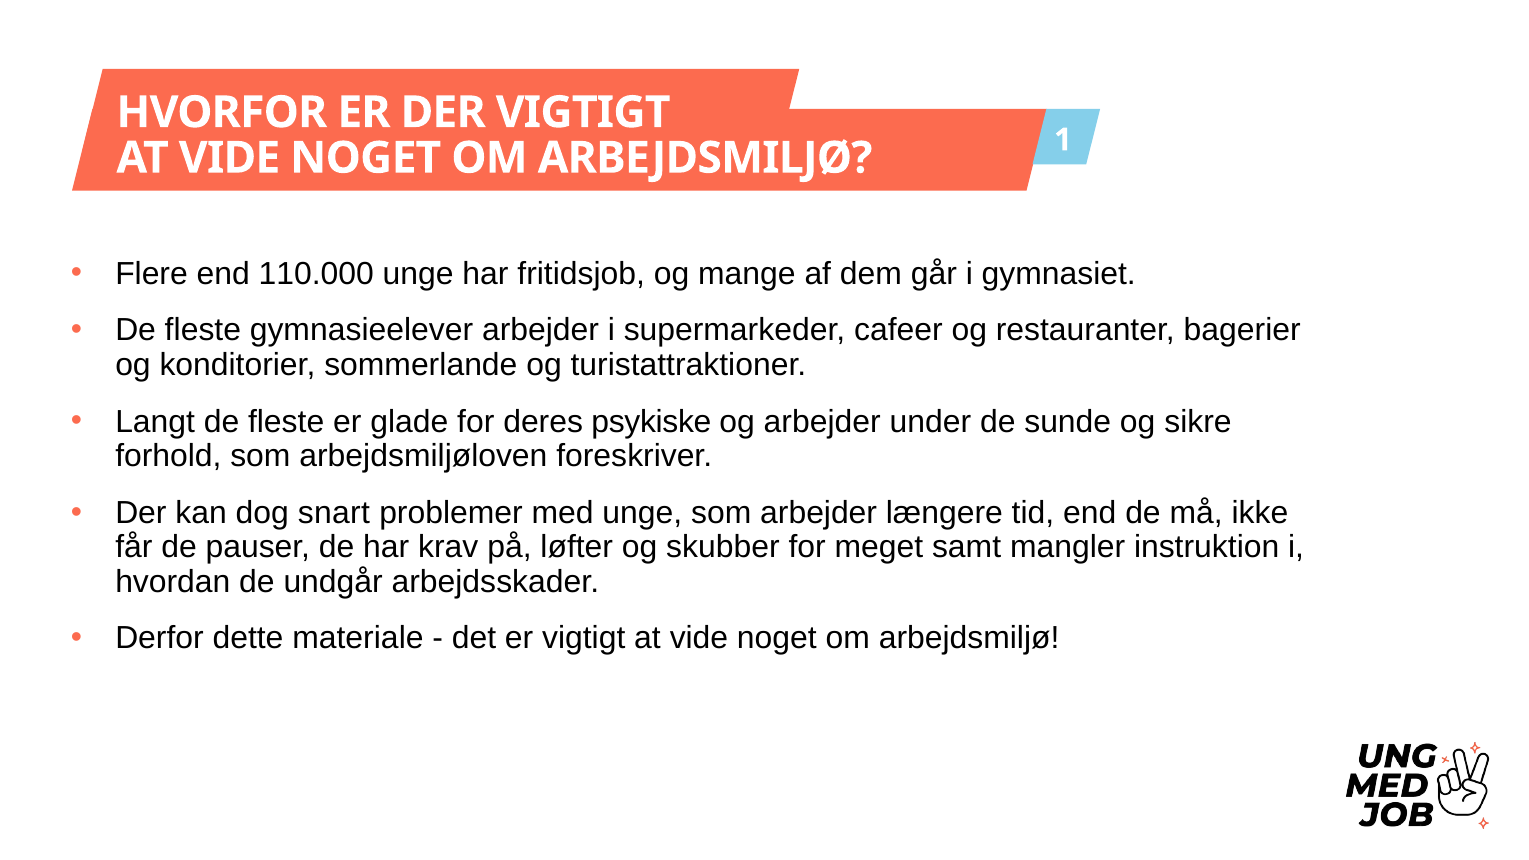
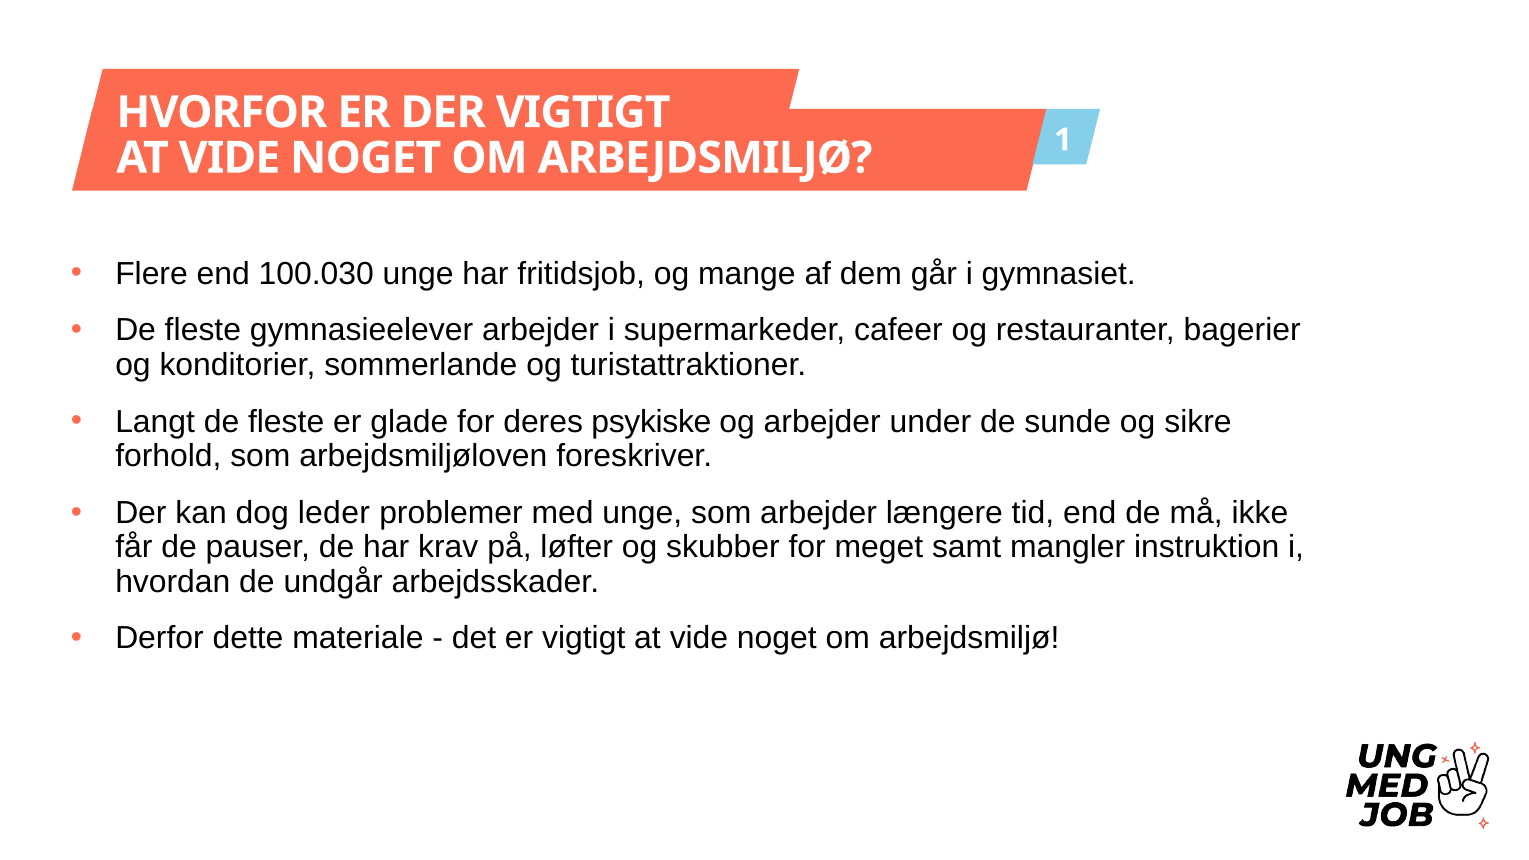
110.000: 110.000 -> 100.030
snart: snart -> leder
